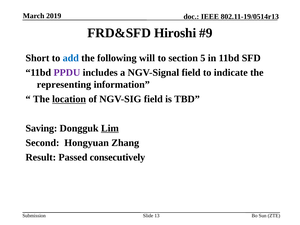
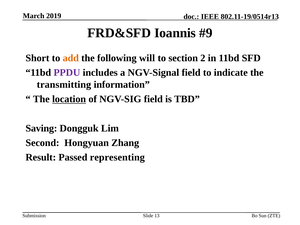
Hiroshi: Hiroshi -> Ioannis
add colour: blue -> orange
5: 5 -> 2
representing: representing -> transmitting
Lim underline: present -> none
consecutively: consecutively -> representing
